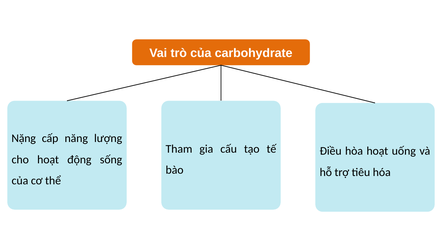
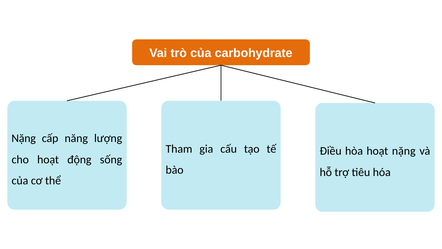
hoạt uống: uống -> nặng
